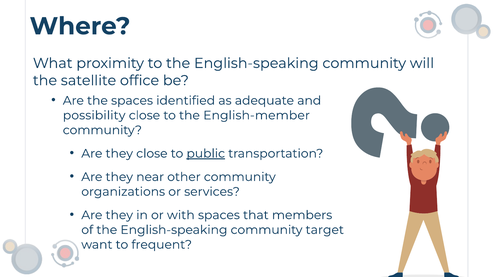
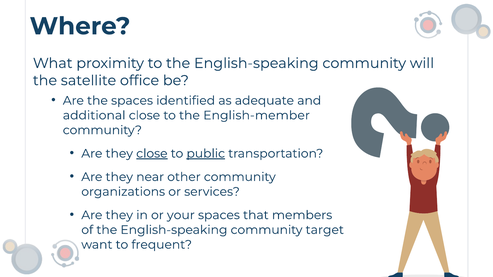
possibility: possibility -> additional
close at (152, 154) underline: none -> present
with: with -> your
